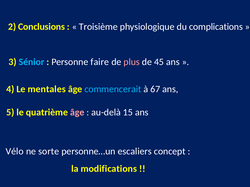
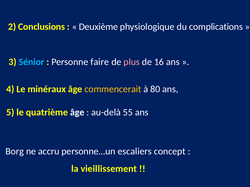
Troisième: Troisième -> Deuxième
45: 45 -> 16
mentales: mentales -> minéraux
commencerait colour: light blue -> yellow
67: 67 -> 80
âge at (77, 113) colour: pink -> white
15: 15 -> 55
Vélo: Vélo -> Borg
sorte: sorte -> accru
modifications: modifications -> vieillissement
